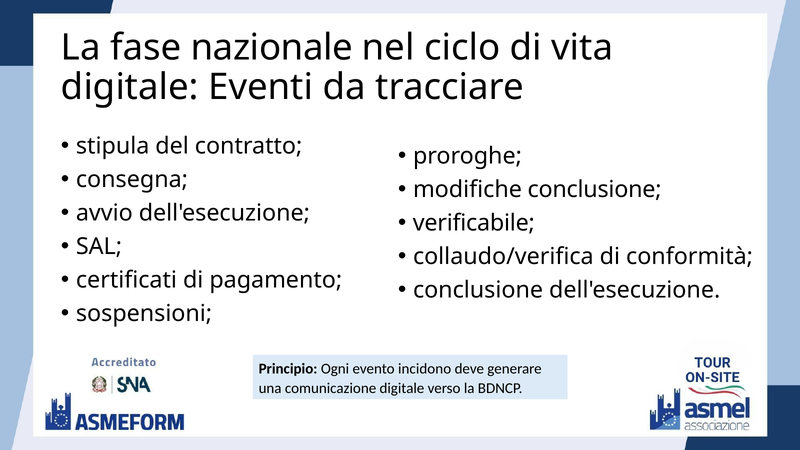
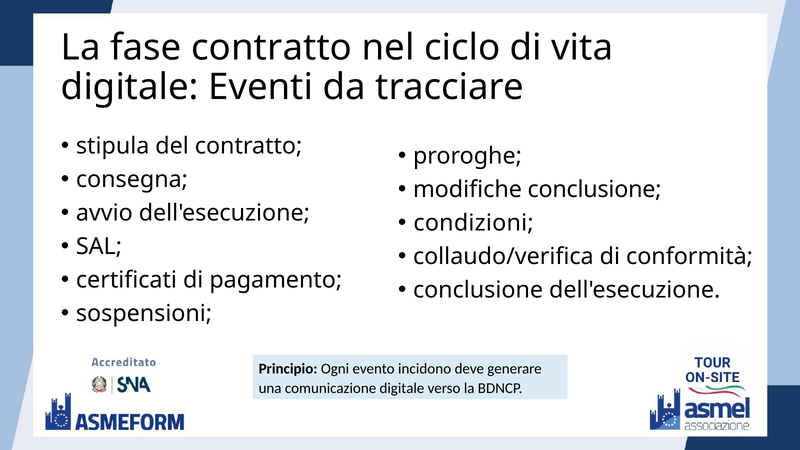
fase nazionale: nazionale -> contratto
verificabile: verificabile -> condizioni
